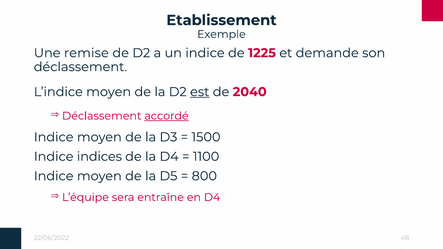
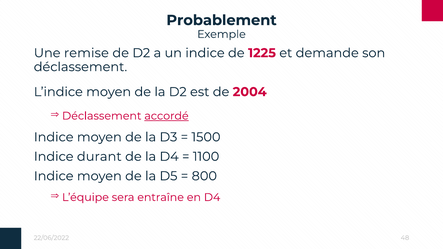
Etablissement: Etablissement -> Probablement
est underline: present -> none
2040: 2040 -> 2004
indices: indices -> durant
